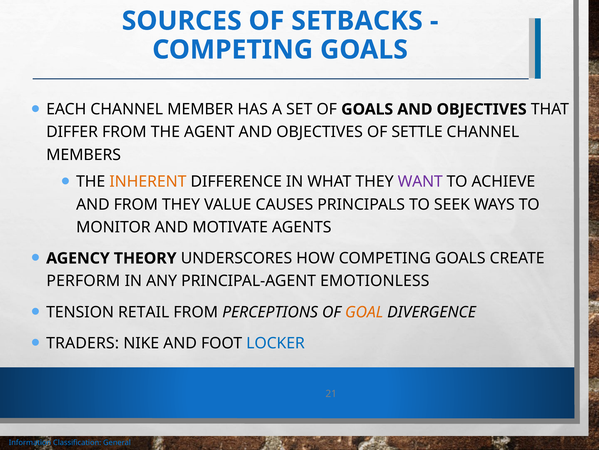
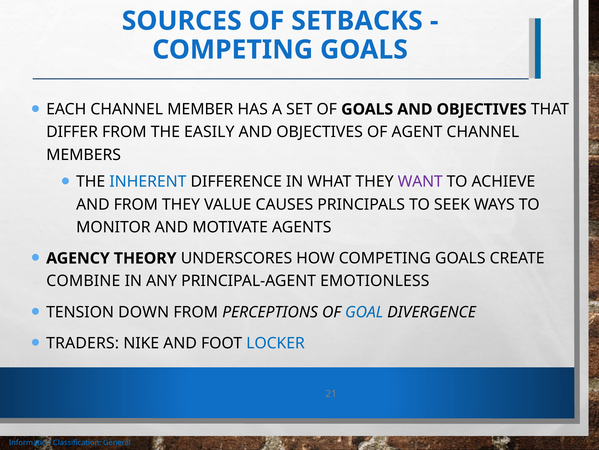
AGENT: AGENT -> EASILY
SETTLE: SETTLE -> AGENT
INHERENT colour: orange -> blue
PERFORM: PERFORM -> COMBINE
RETAIL: RETAIL -> DOWN
GOAL colour: orange -> blue
